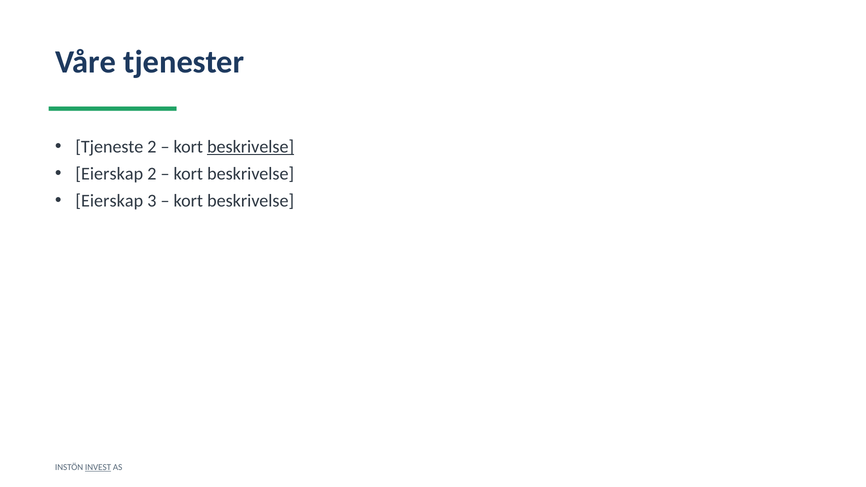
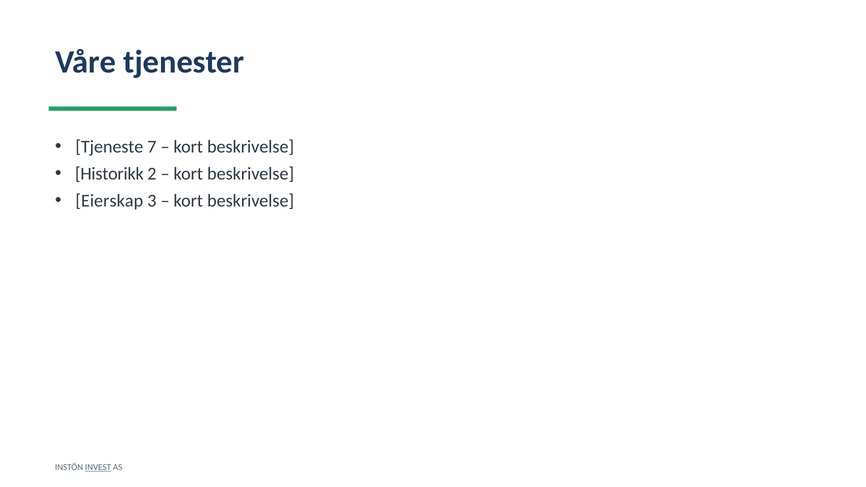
Tjeneste 2: 2 -> 7
beskrivelse at (251, 147) underline: present -> none
Eierskap at (109, 174): Eierskap -> Historikk
